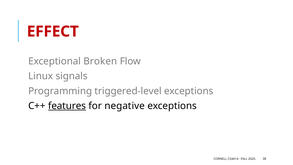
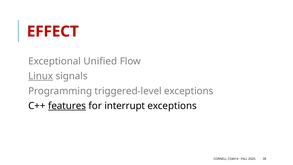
Broken: Broken -> Unified
Linux underline: none -> present
negative: negative -> interrupt
